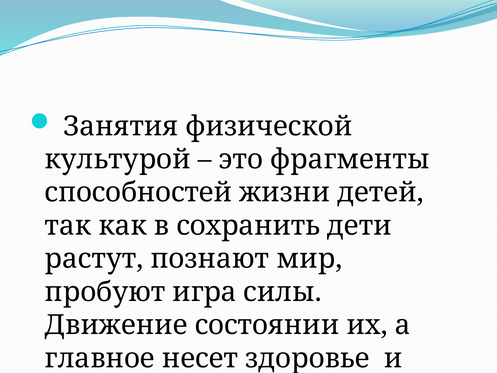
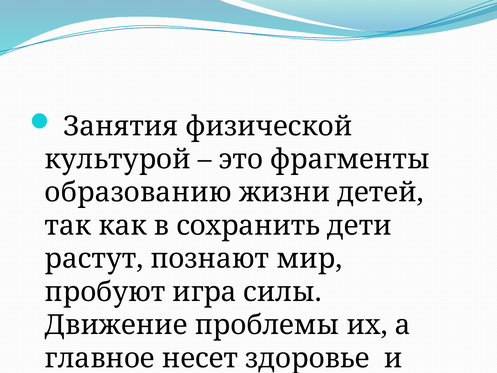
способностей: способностей -> образованию
состоянии: состоянии -> проблемы
